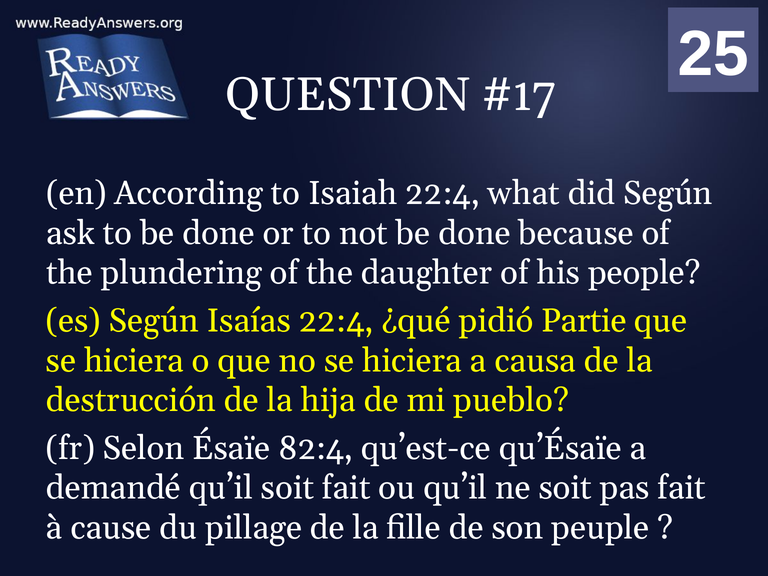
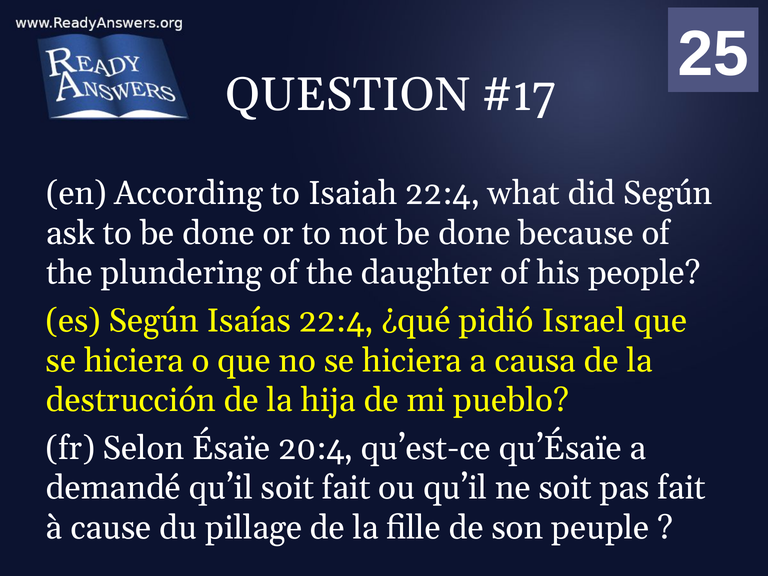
Partie: Partie -> Israel
82:4: 82:4 -> 20:4
